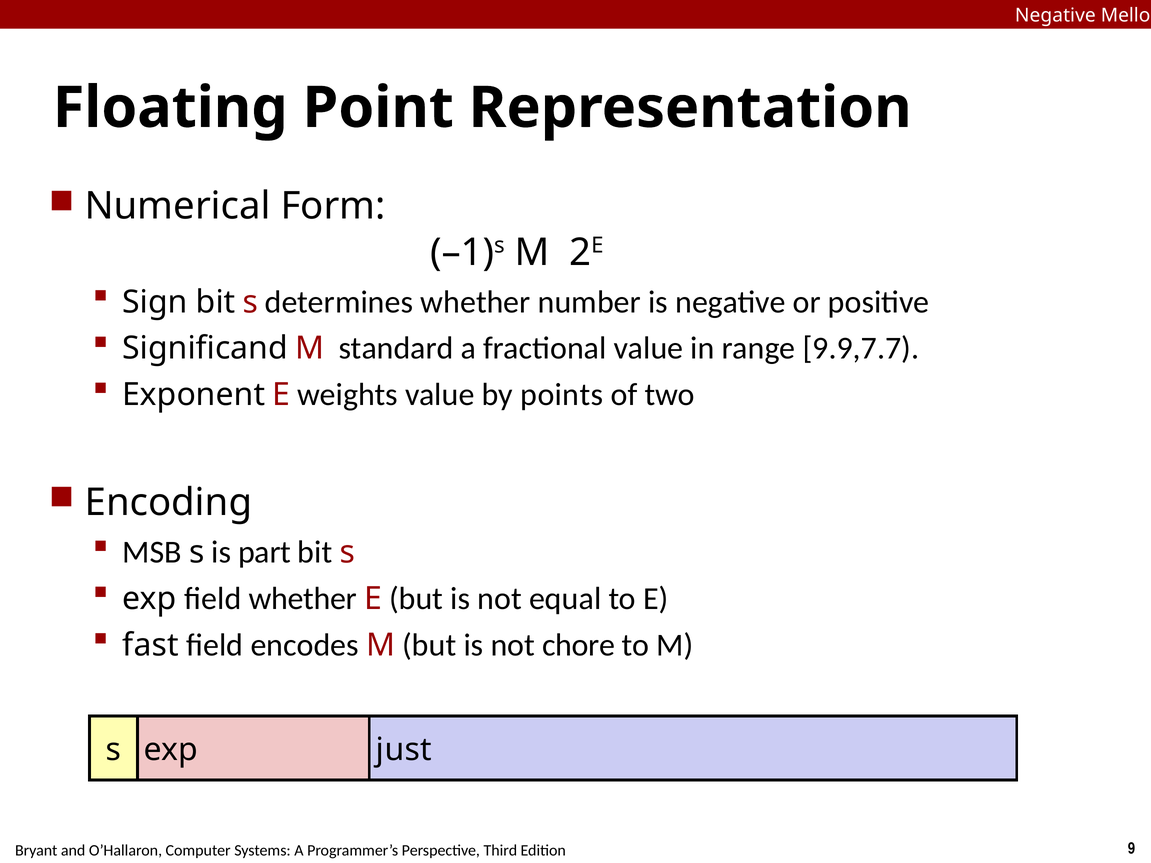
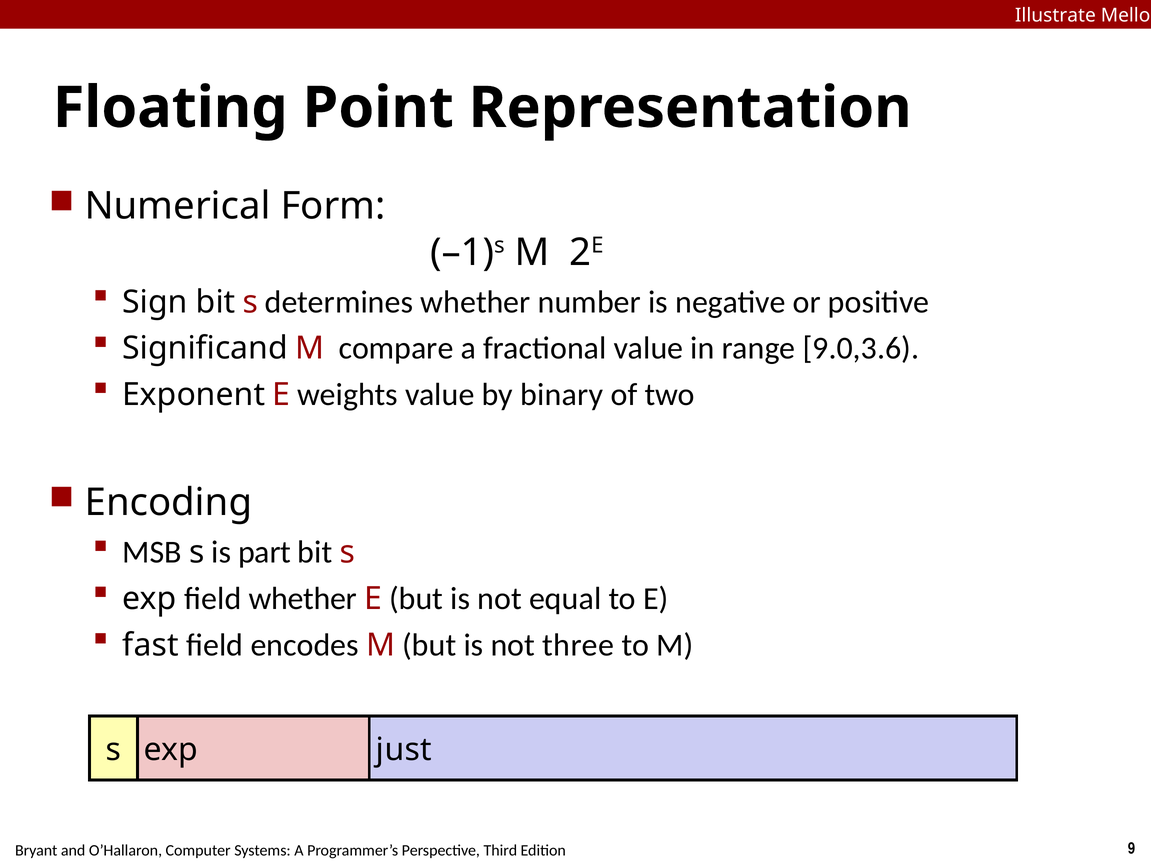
Negative at (1055, 16): Negative -> Illustrate
standard: standard -> compare
9.9,7.7: 9.9,7.7 -> 9.0,3.6
points: points -> binary
chore: chore -> three
